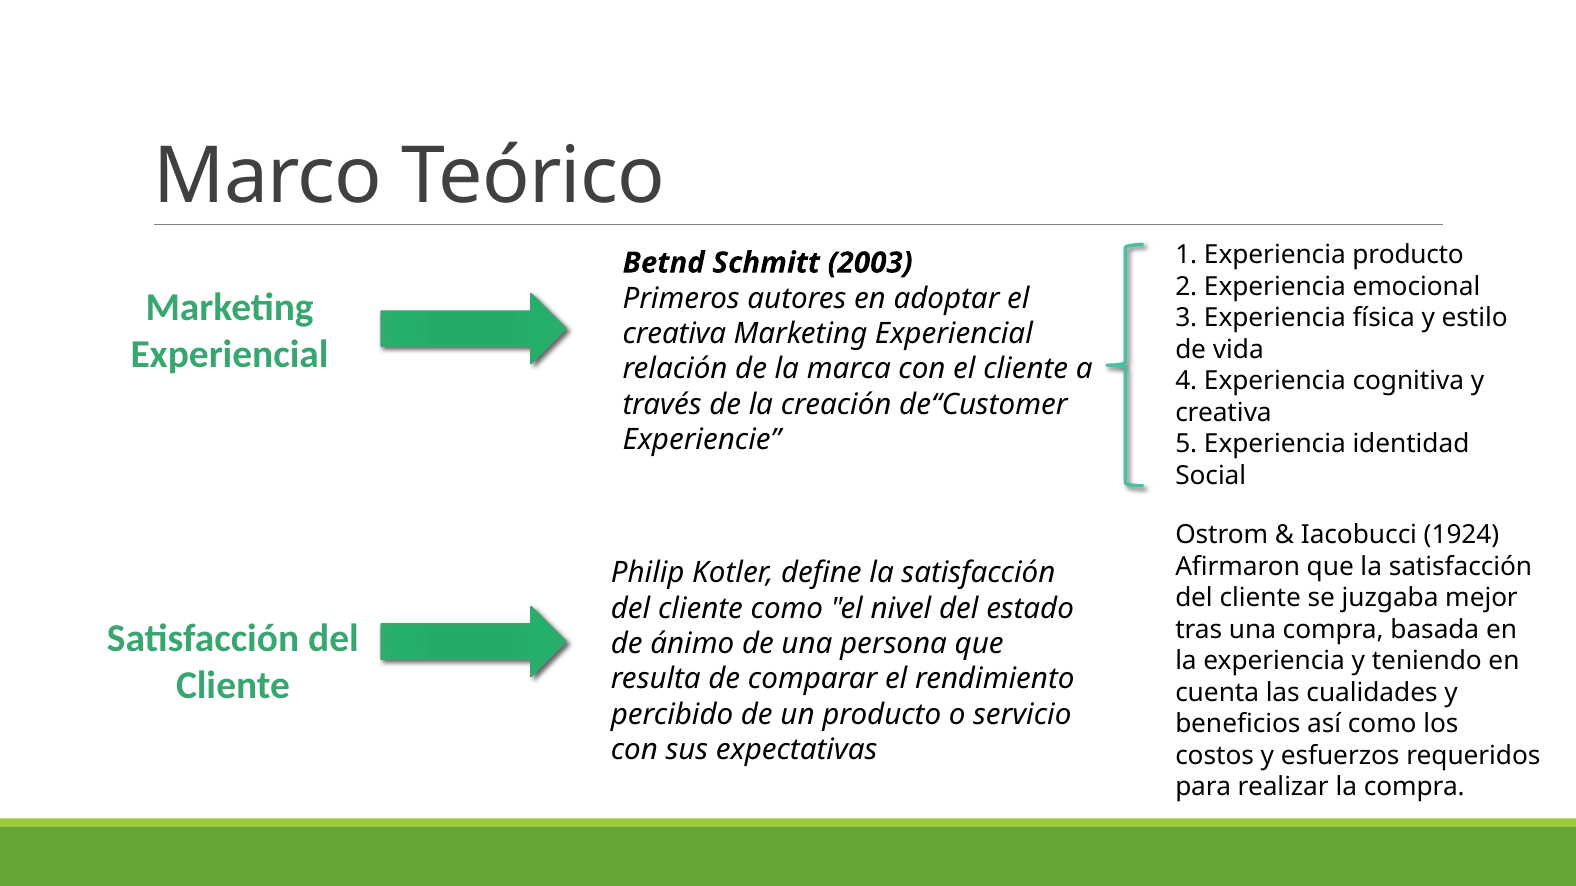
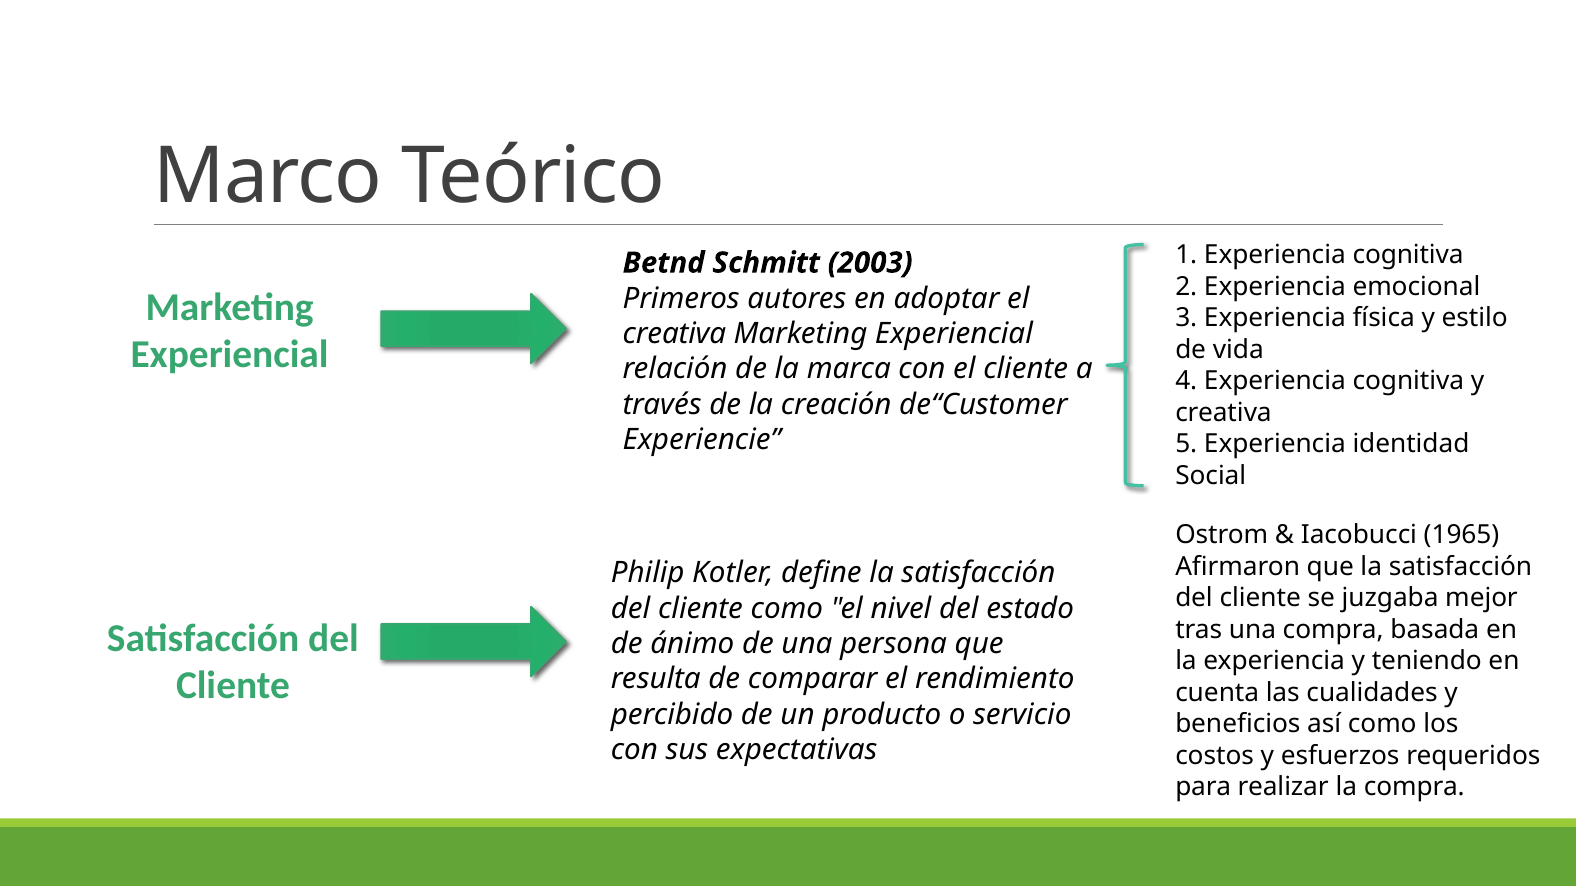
1 Experiencia producto: producto -> cognitiva
1924: 1924 -> 1965
